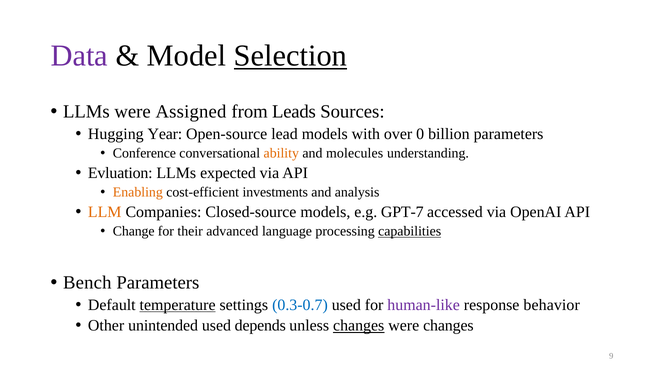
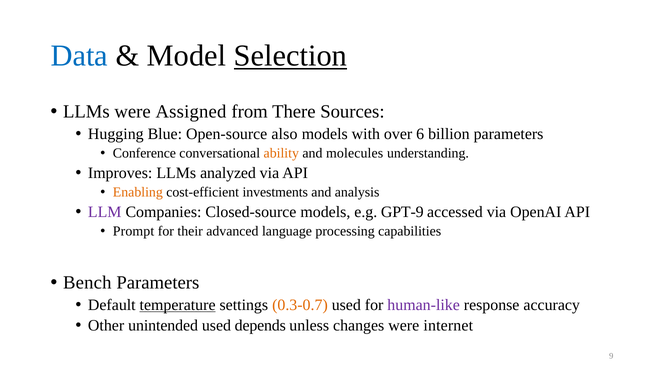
Data colour: purple -> blue
Leads: Leads -> There
Year: Year -> Blue
lead: lead -> also
0: 0 -> 6
Evluation: Evluation -> Improves
expected: expected -> analyzed
LLM colour: orange -> purple
GPT-7: GPT-7 -> GPT-9
Change: Change -> Prompt
capabilities underline: present -> none
0.3-0.7 colour: blue -> orange
behavior: behavior -> accuracy
changes at (359, 326) underline: present -> none
were changes: changes -> internet
